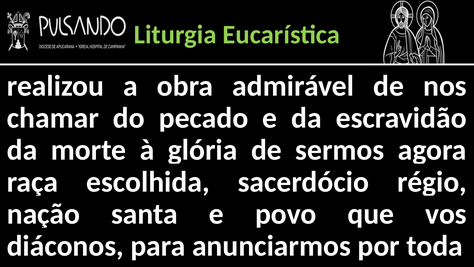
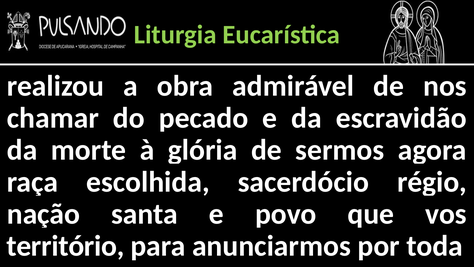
diáconos: diáconos -> território
